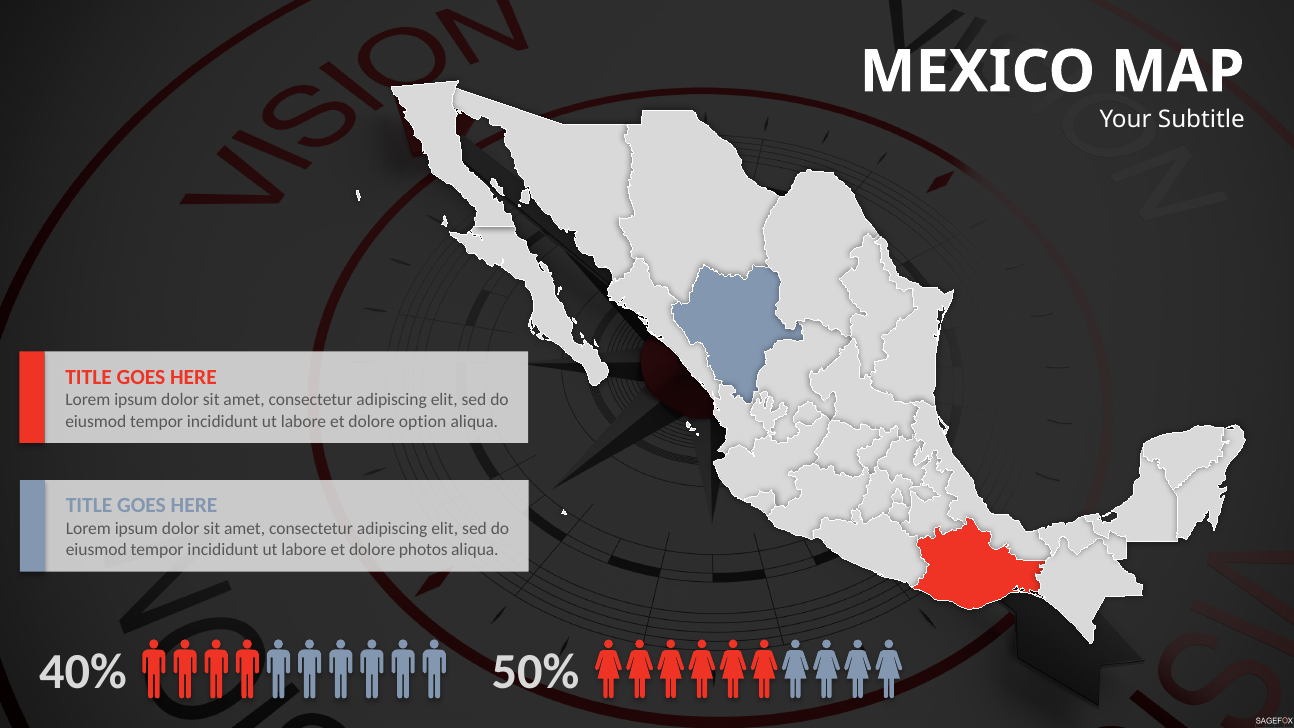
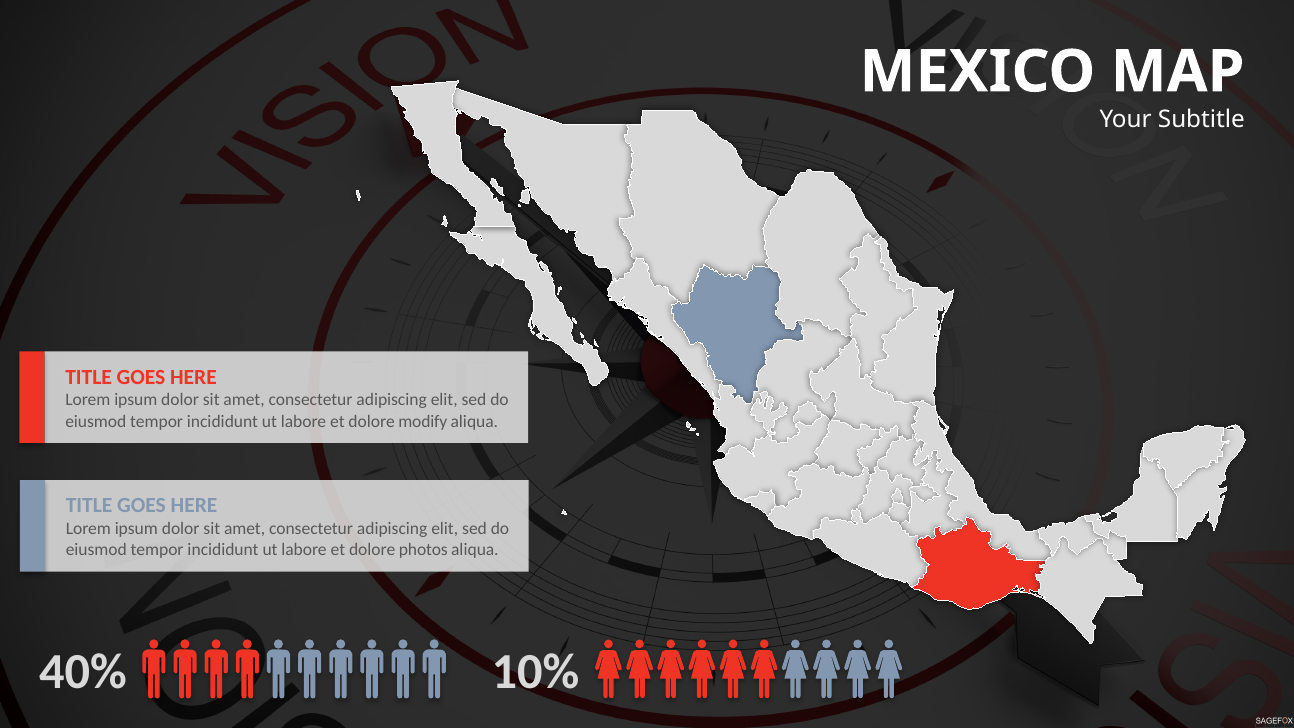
option: option -> modify
50%: 50% -> 10%
